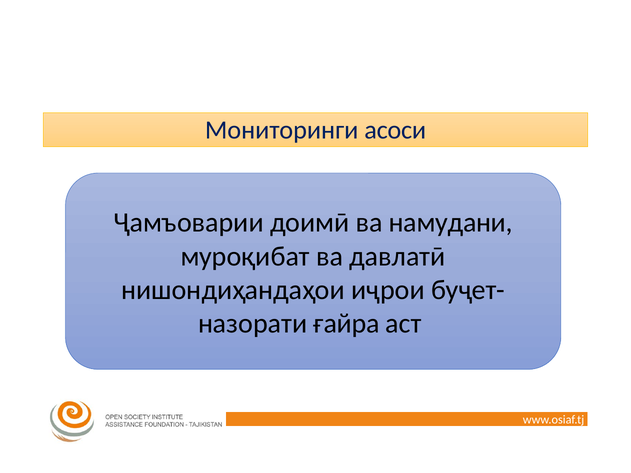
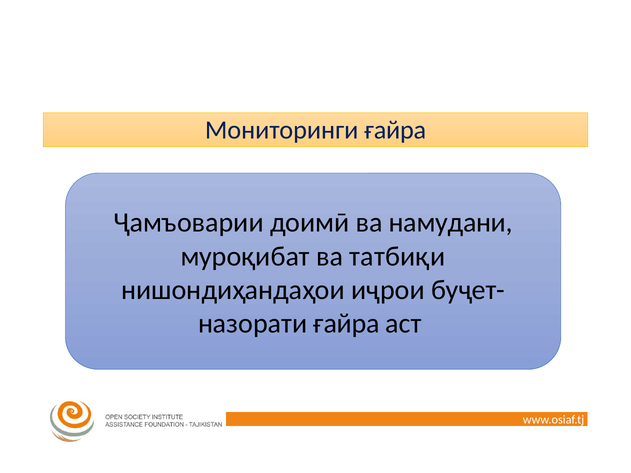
Мониторинги асоси: асоси -> ғайра
давлатӣ: давлатӣ -> татбиқи
